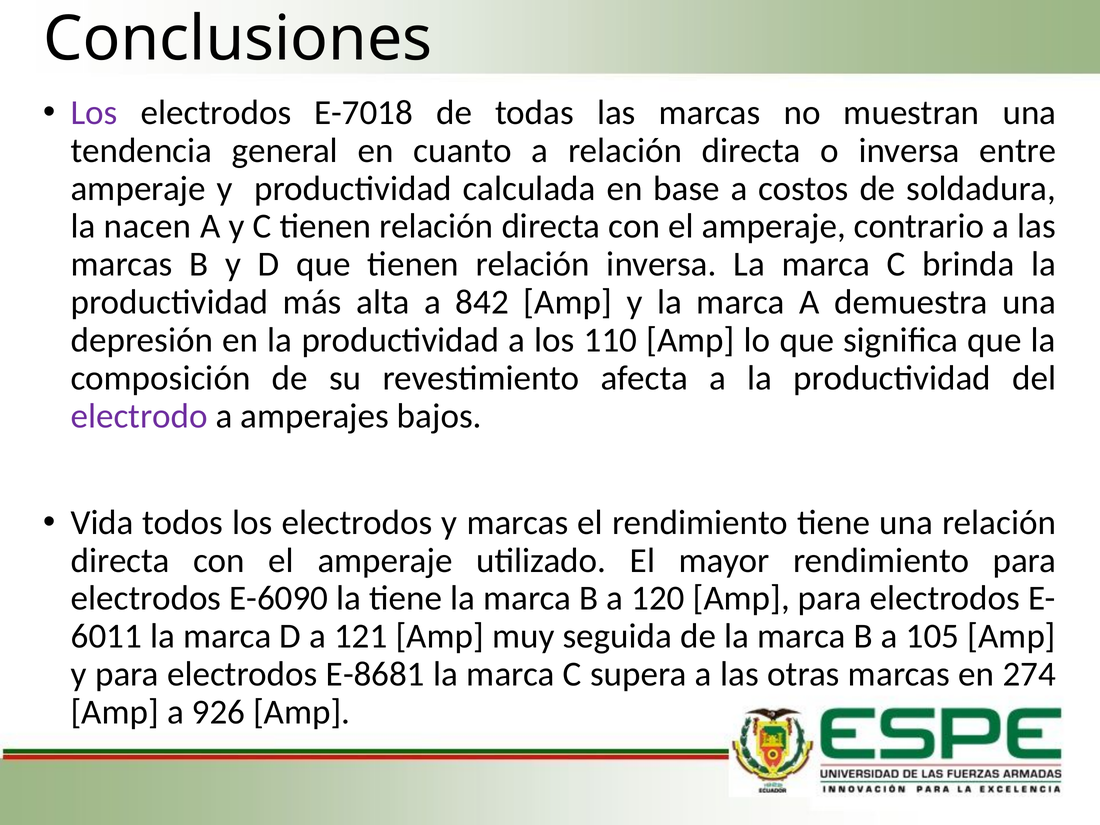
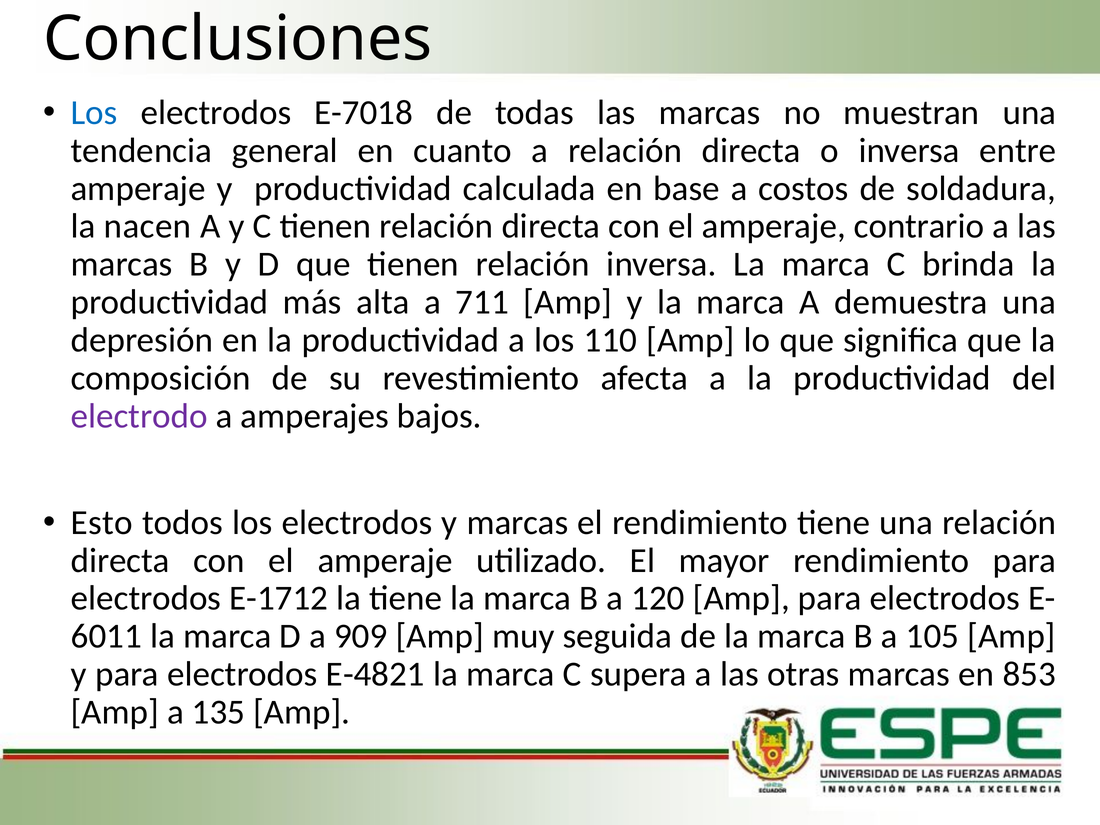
Los at (94, 113) colour: purple -> blue
842: 842 -> 711
Vida: Vida -> Esto
E-6090: E-6090 -> E-1712
121: 121 -> 909
E-8681: E-8681 -> E-4821
274: 274 -> 853
926: 926 -> 135
